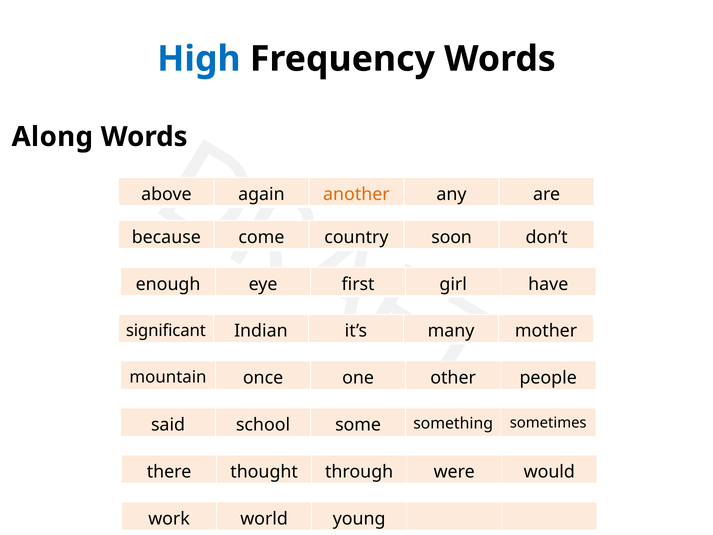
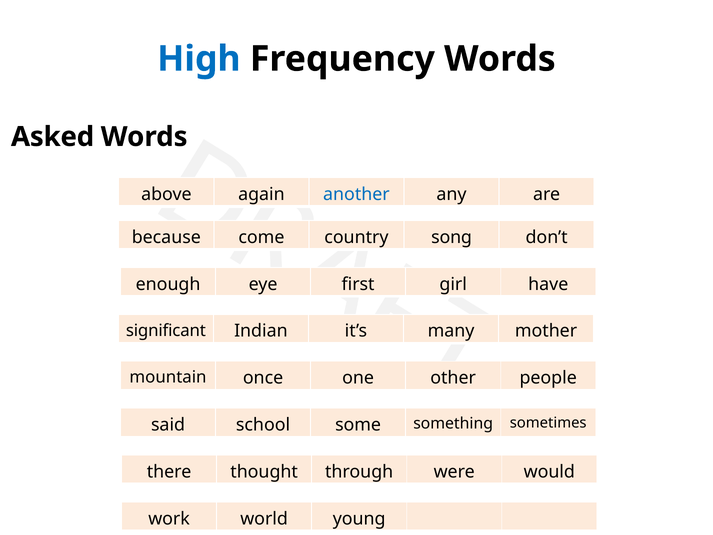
Along: Along -> Asked
another colour: orange -> blue
soon: soon -> song
